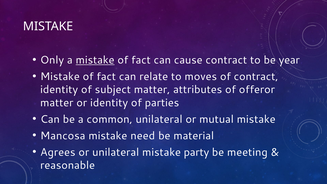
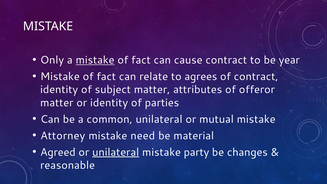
moves: moves -> agrees
Mancosa: Mancosa -> Attorney
Agrees: Agrees -> Agreed
unilateral at (116, 152) underline: none -> present
meeting: meeting -> changes
